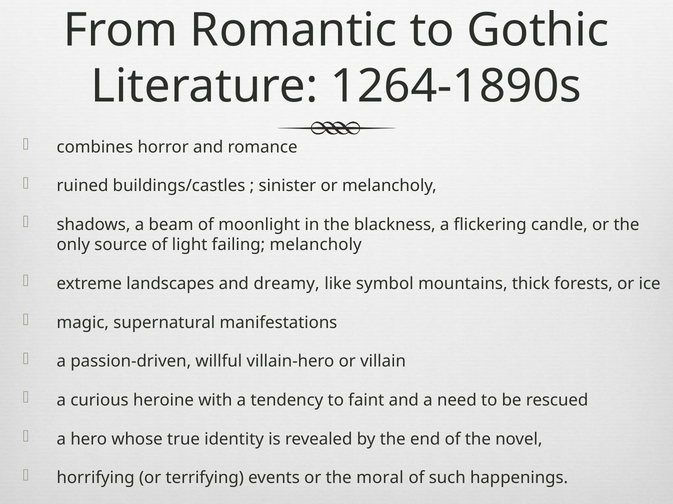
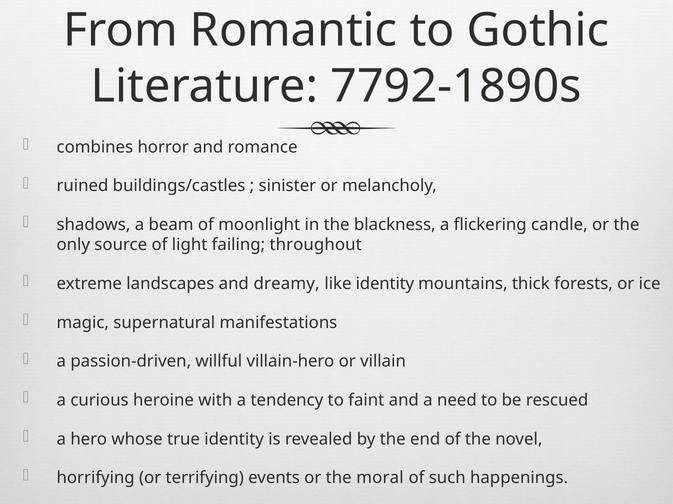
1264-1890s: 1264-1890s -> 7792-1890s
failing melancholy: melancholy -> throughout
like symbol: symbol -> identity
